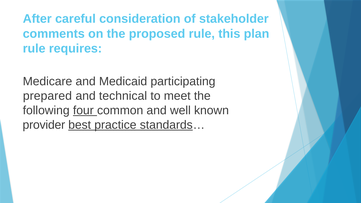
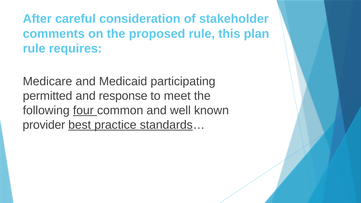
prepared: prepared -> permitted
technical: technical -> response
